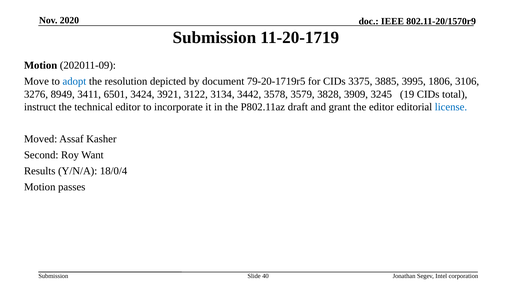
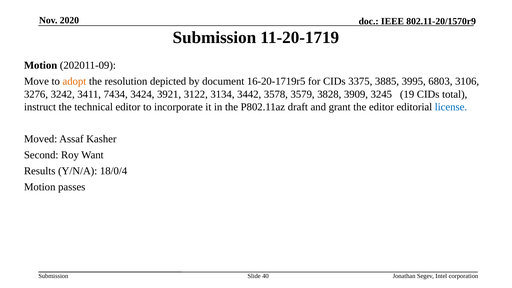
adopt colour: blue -> orange
79-20-1719r5: 79-20-1719r5 -> 16-20-1719r5
1806: 1806 -> 6803
8949: 8949 -> 3242
6501: 6501 -> 7434
